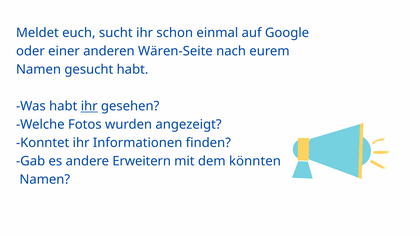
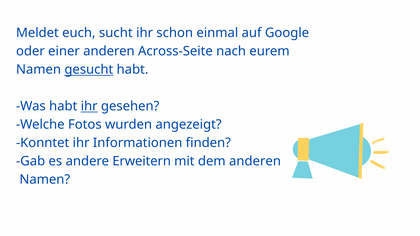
Wären-Seite: Wären-Seite -> Across-Seite
gesucht underline: none -> present
dem könnten: könnten -> anderen
